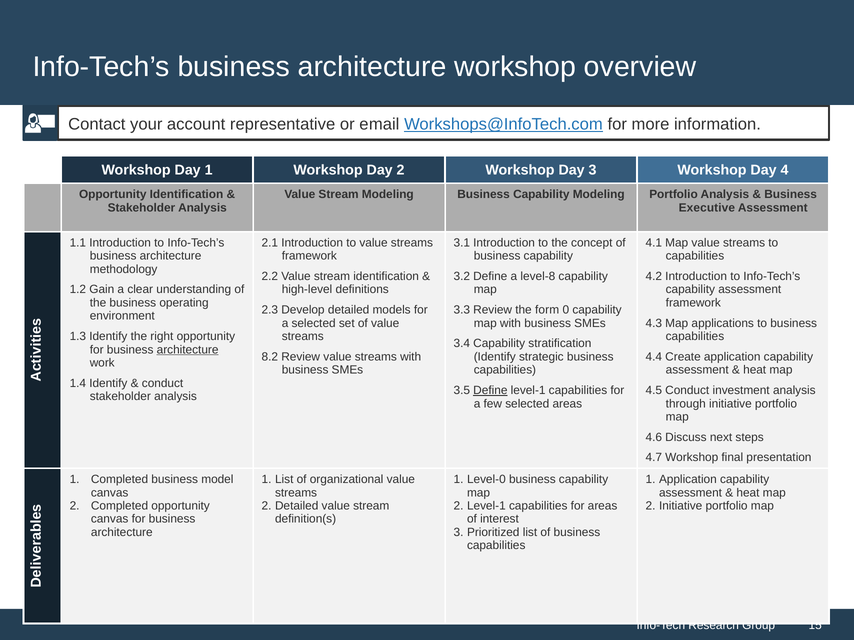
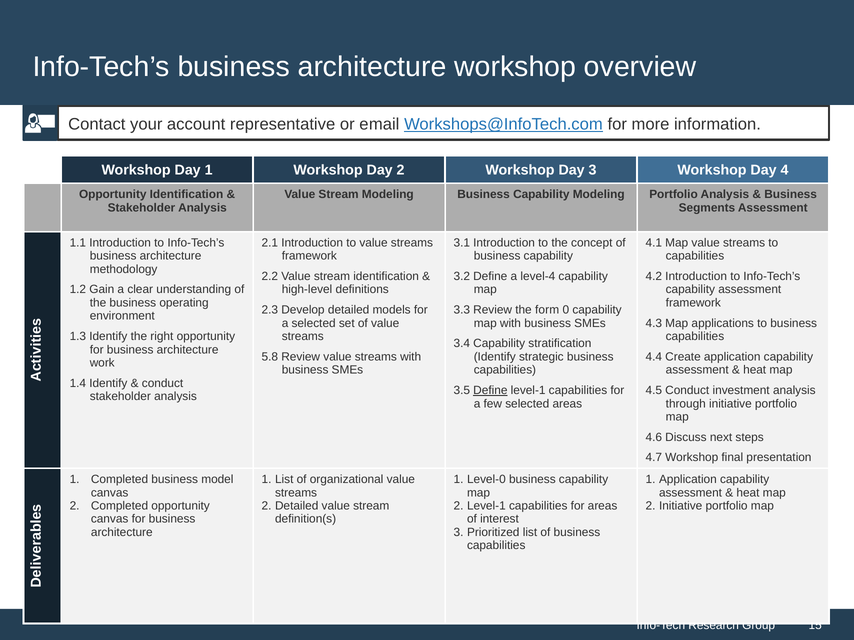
Executive: Executive -> Segments
level-8: level-8 -> level-4
architecture at (188, 350) underline: present -> none
8.2: 8.2 -> 5.8
